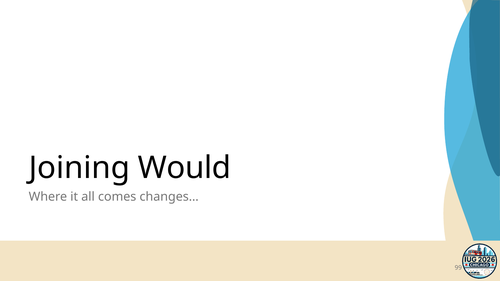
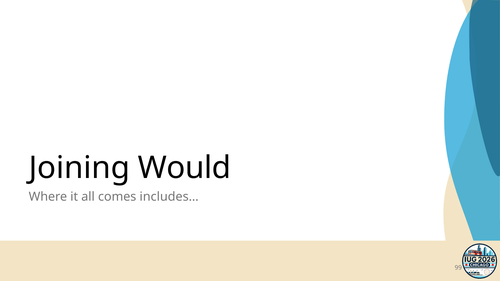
changes…: changes… -> includes…
